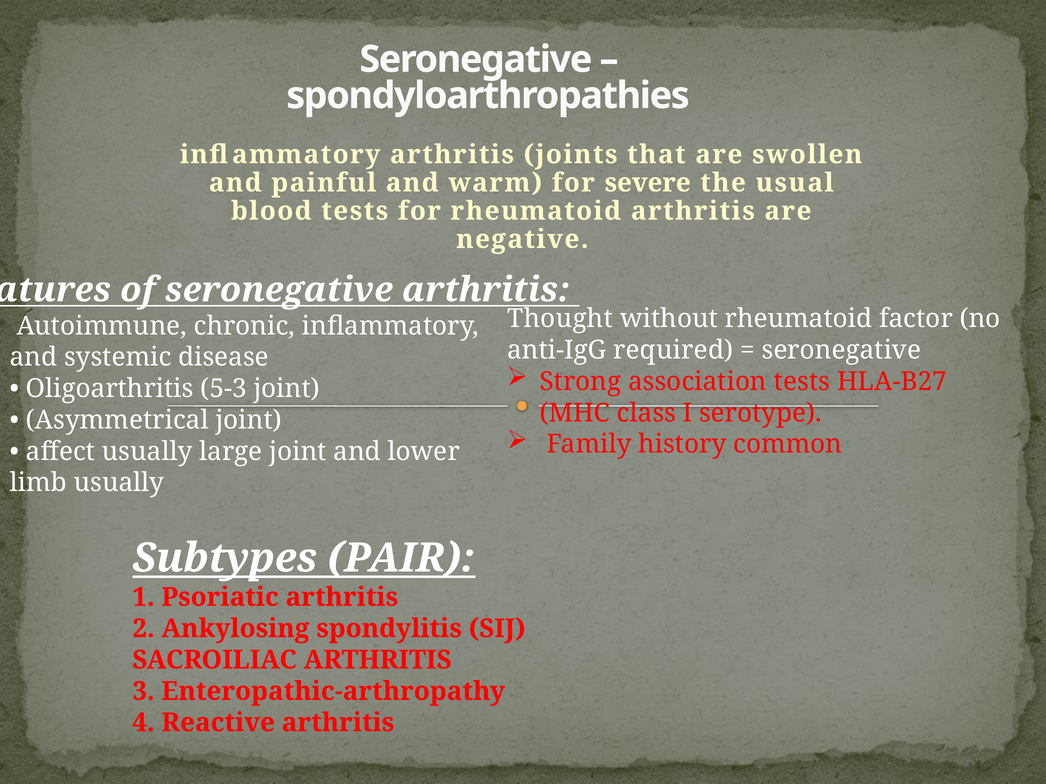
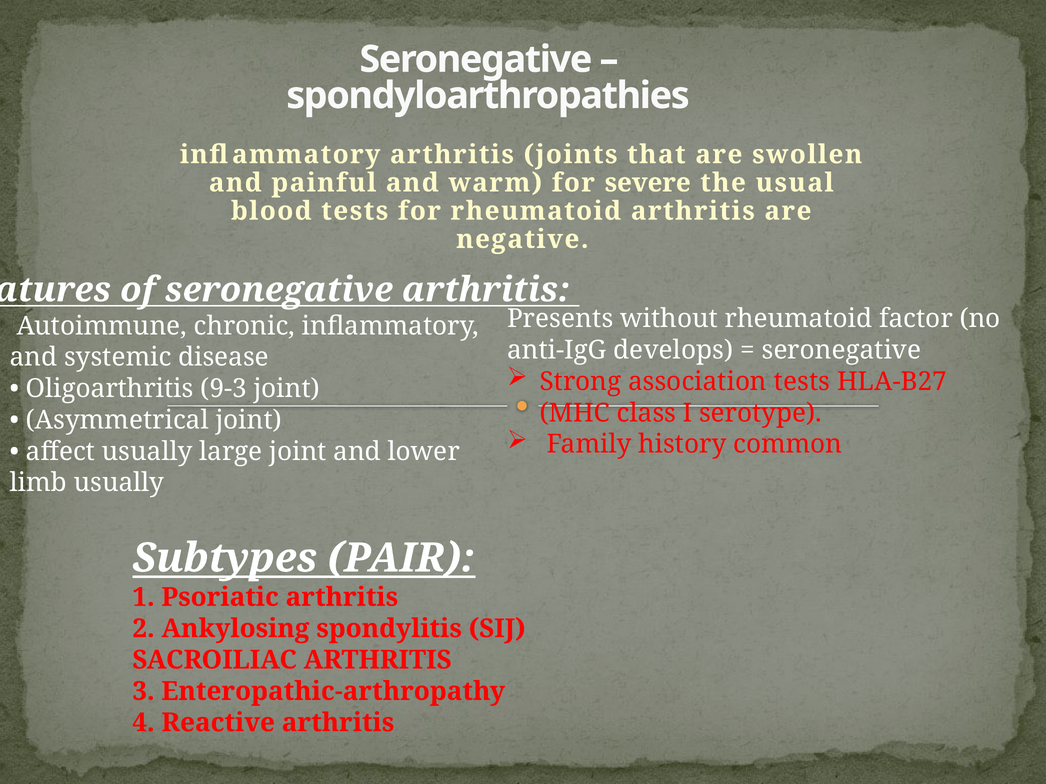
Thought: Thought -> Presents
required: required -> develops
5-3: 5-3 -> 9-3
